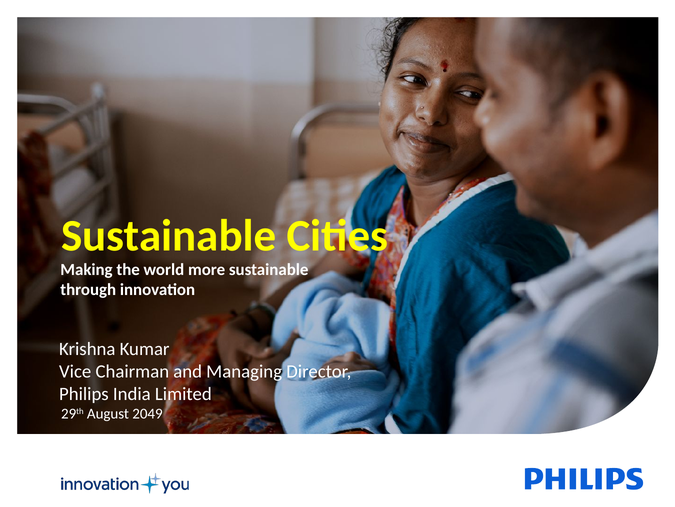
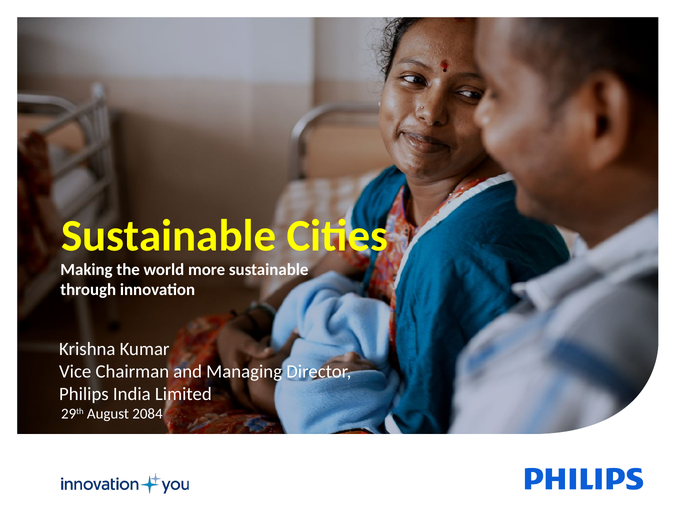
2049: 2049 -> 2084
